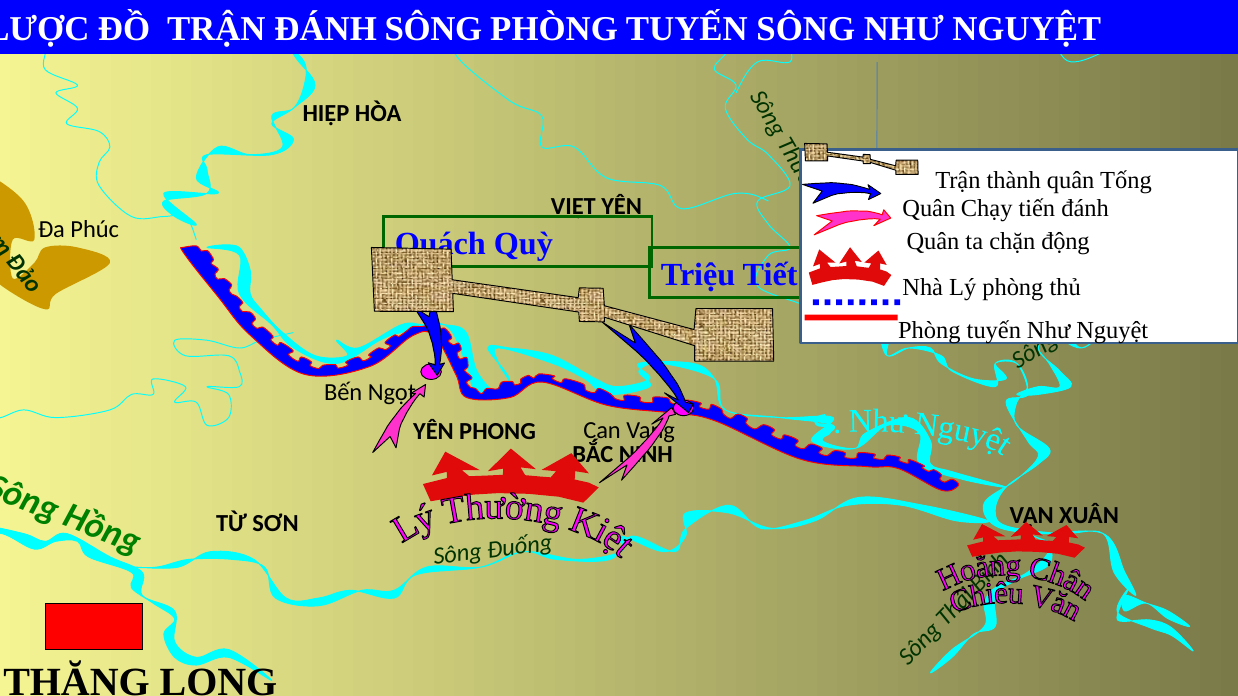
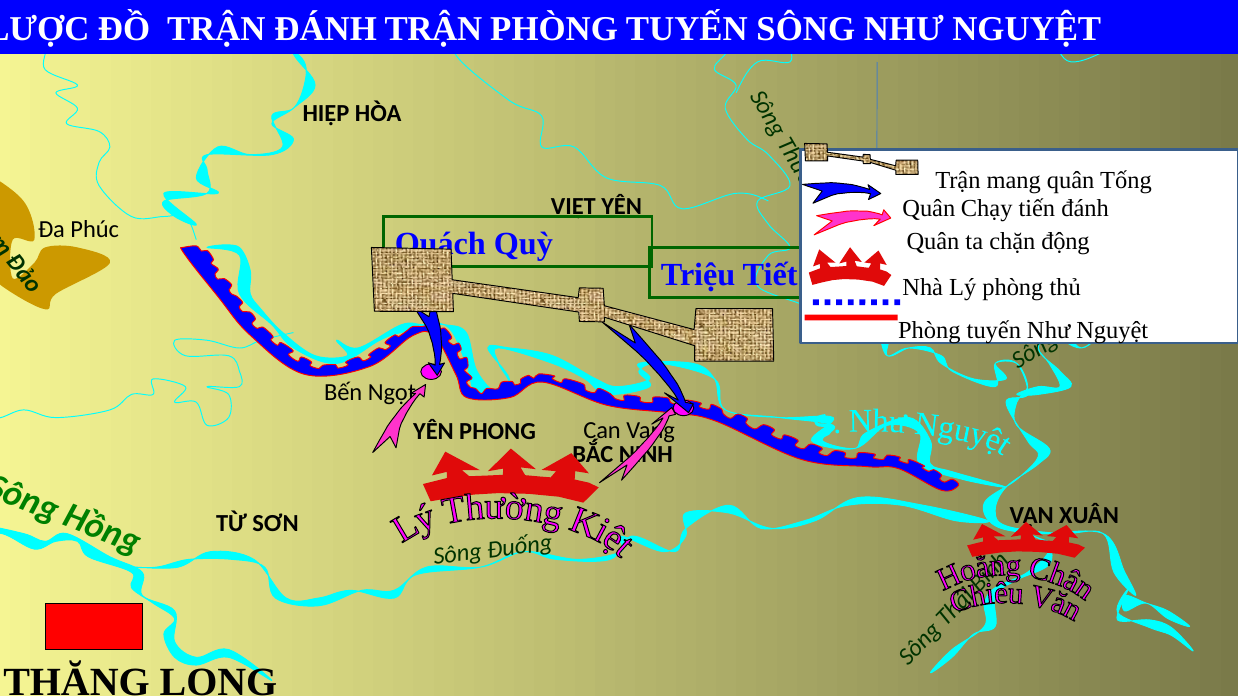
ĐÁNH SÔNG: SÔNG -> TRẬN
thành: thành -> mang
